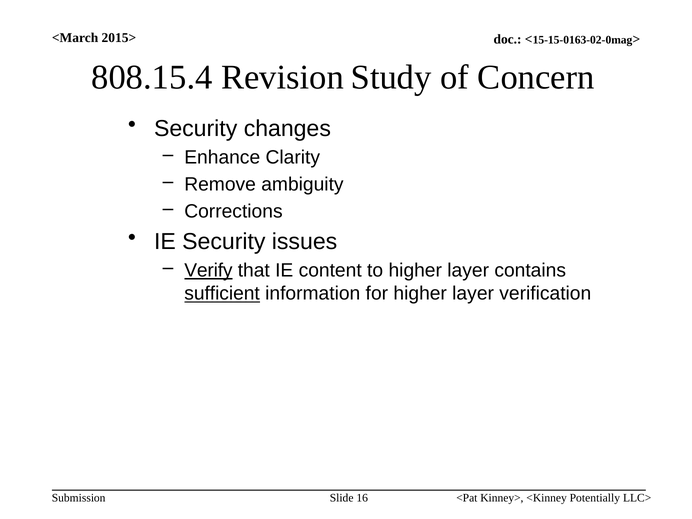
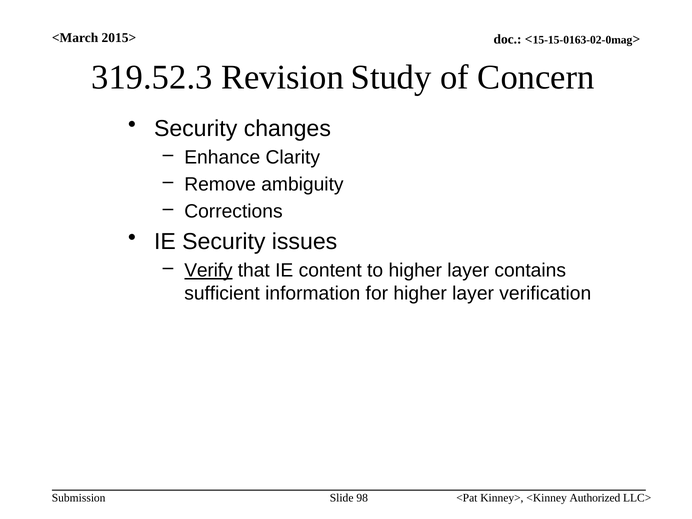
808.15.4: 808.15.4 -> 319.52.3
sufficient underline: present -> none
16: 16 -> 98
Potentially: Potentially -> Authorized
